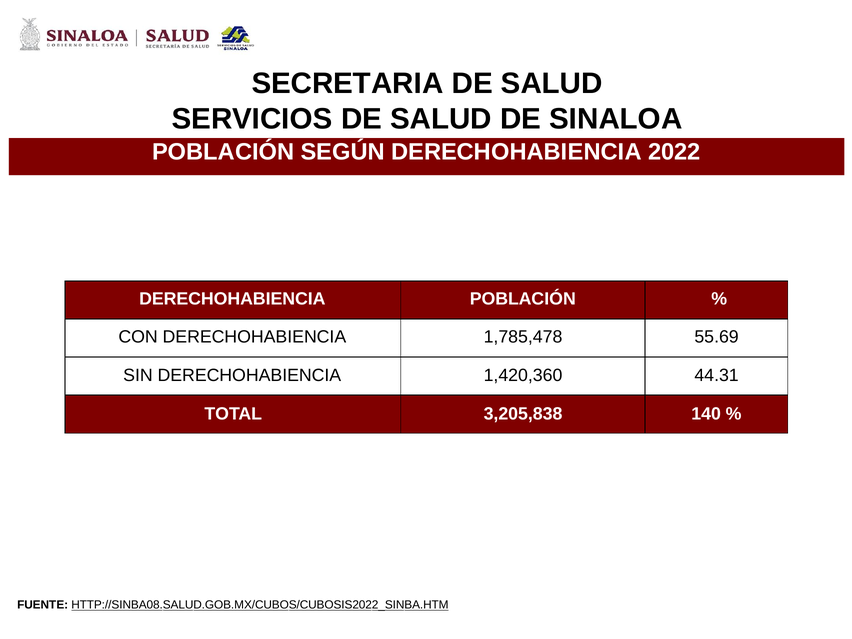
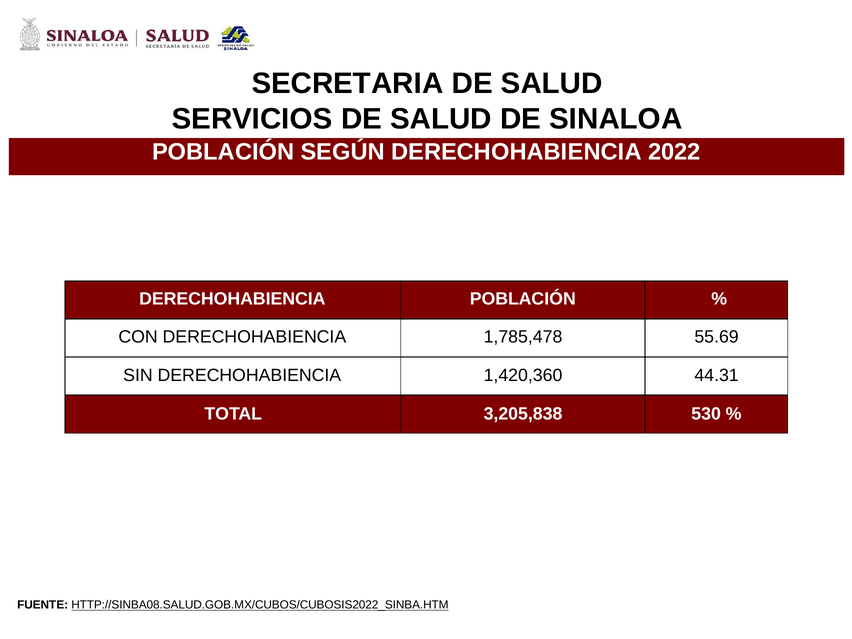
140: 140 -> 530
